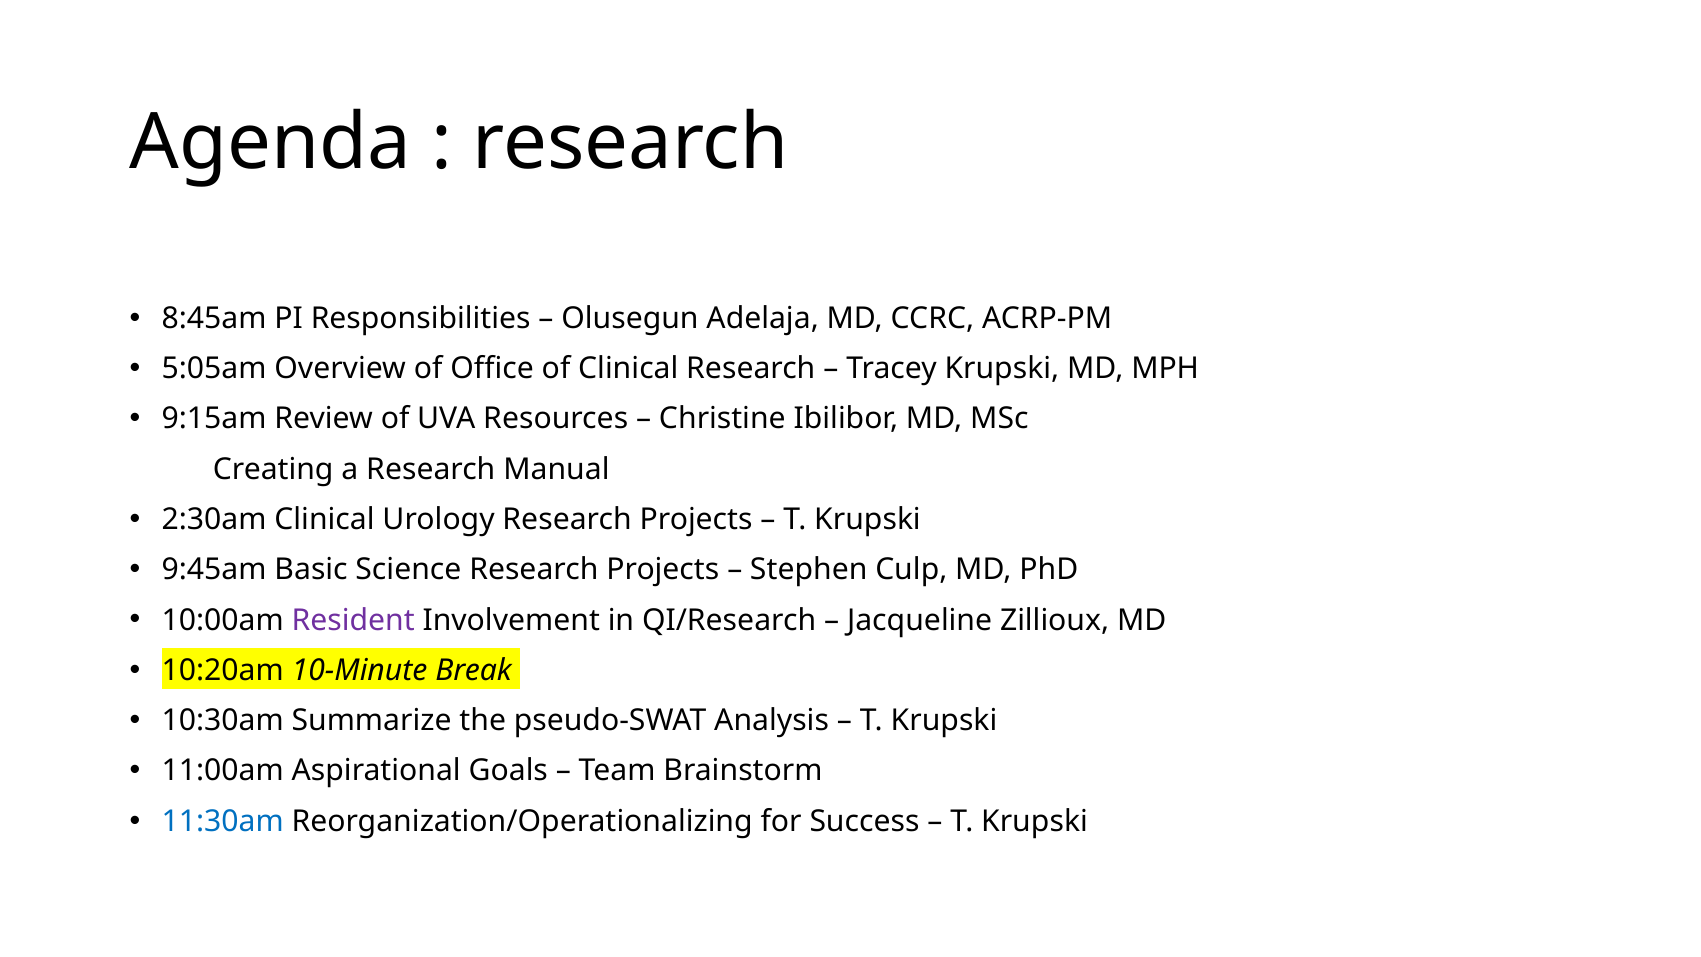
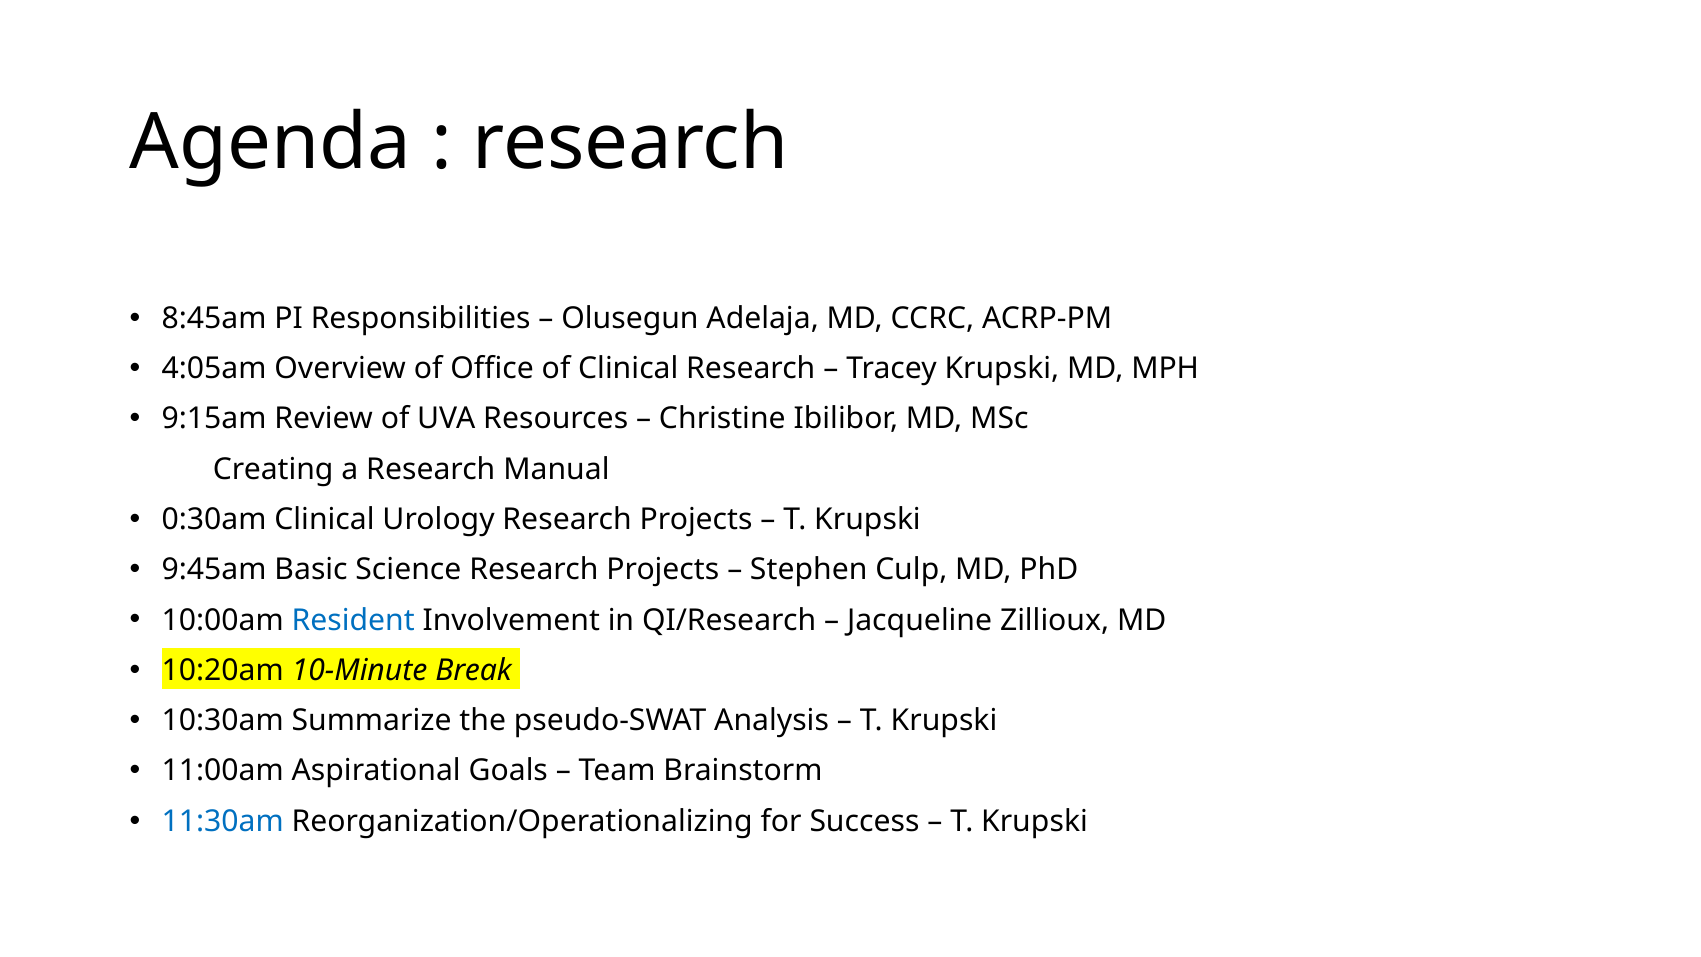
5:05am: 5:05am -> 4:05am
2:30am: 2:30am -> 0:30am
Resident colour: purple -> blue
